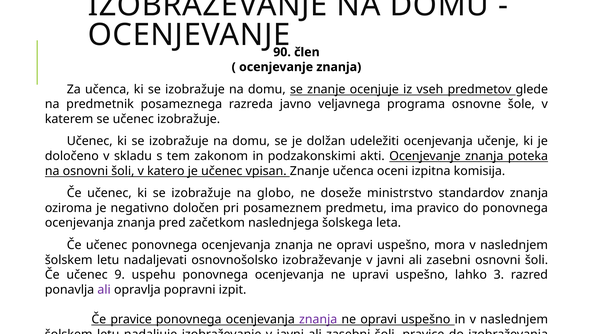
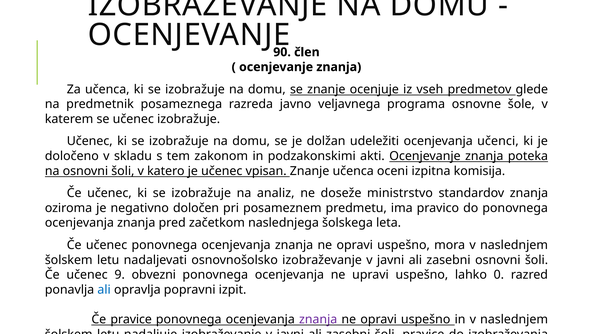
učenje: učenje -> učenci
globo: globo -> analiz
uspehu: uspehu -> obvezni
3: 3 -> 0
ali at (104, 290) colour: purple -> blue
